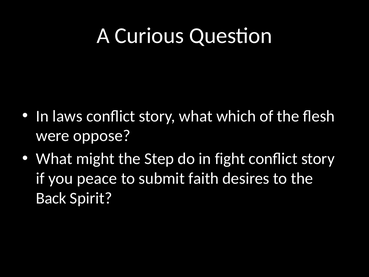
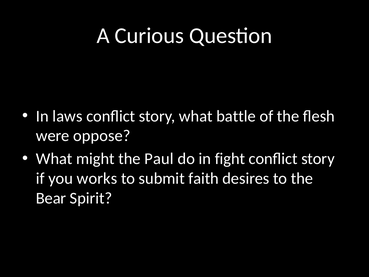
which: which -> battle
Step: Step -> Paul
peace: peace -> works
Back: Back -> Bear
